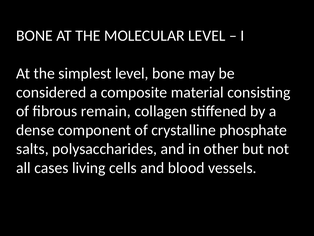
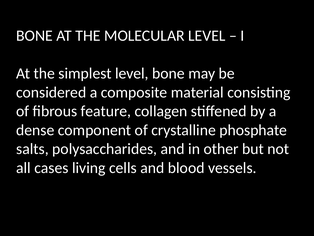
remain: remain -> feature
